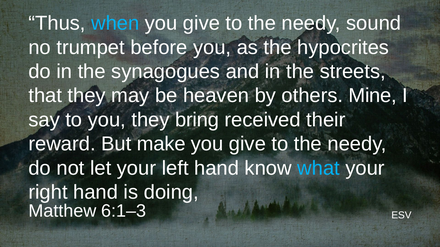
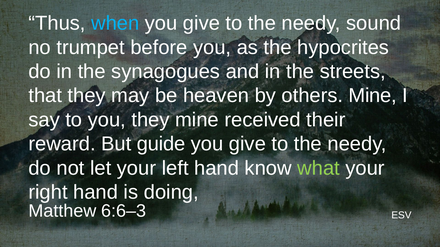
they bring: bring -> mine
make: make -> guide
what colour: light blue -> light green
6:1–3: 6:1–3 -> 6:6–3
